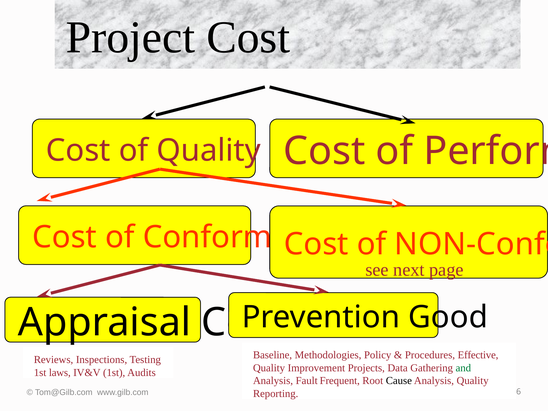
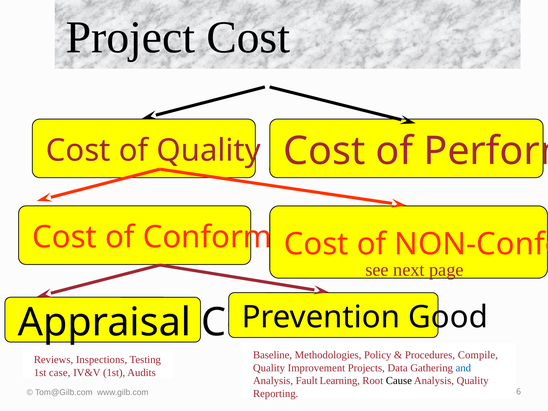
Effective: Effective -> Compile
and colour: green -> blue
laws: laws -> case
Frequent: Frequent -> Learning
